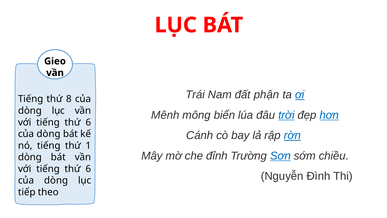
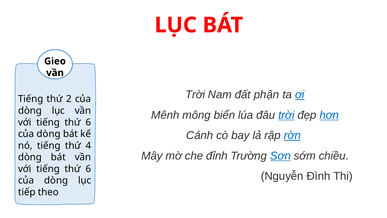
Trái at (195, 95): Trái -> Trời
8: 8 -> 2
1: 1 -> 4
